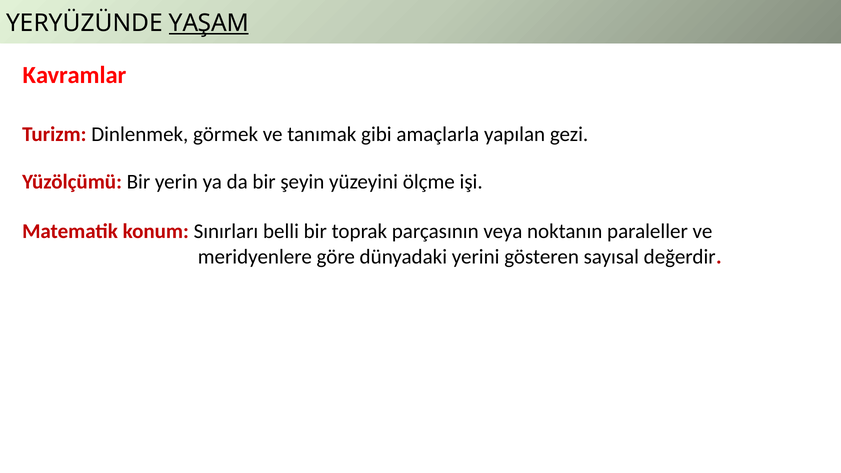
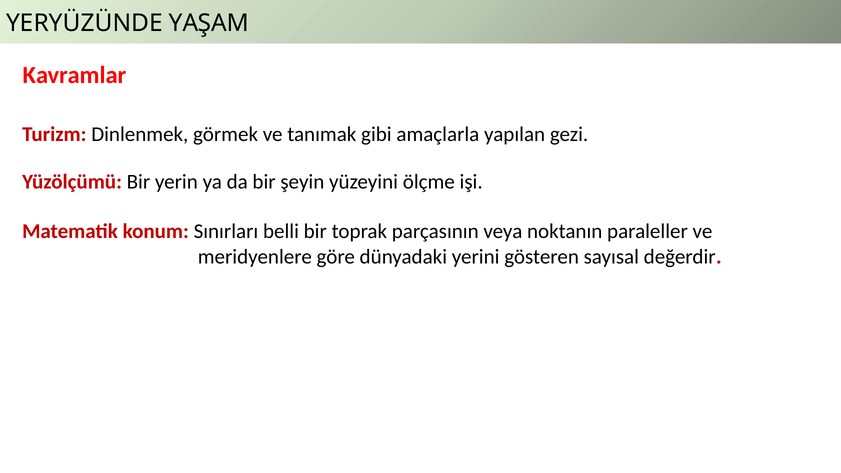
YAŞAM underline: present -> none
